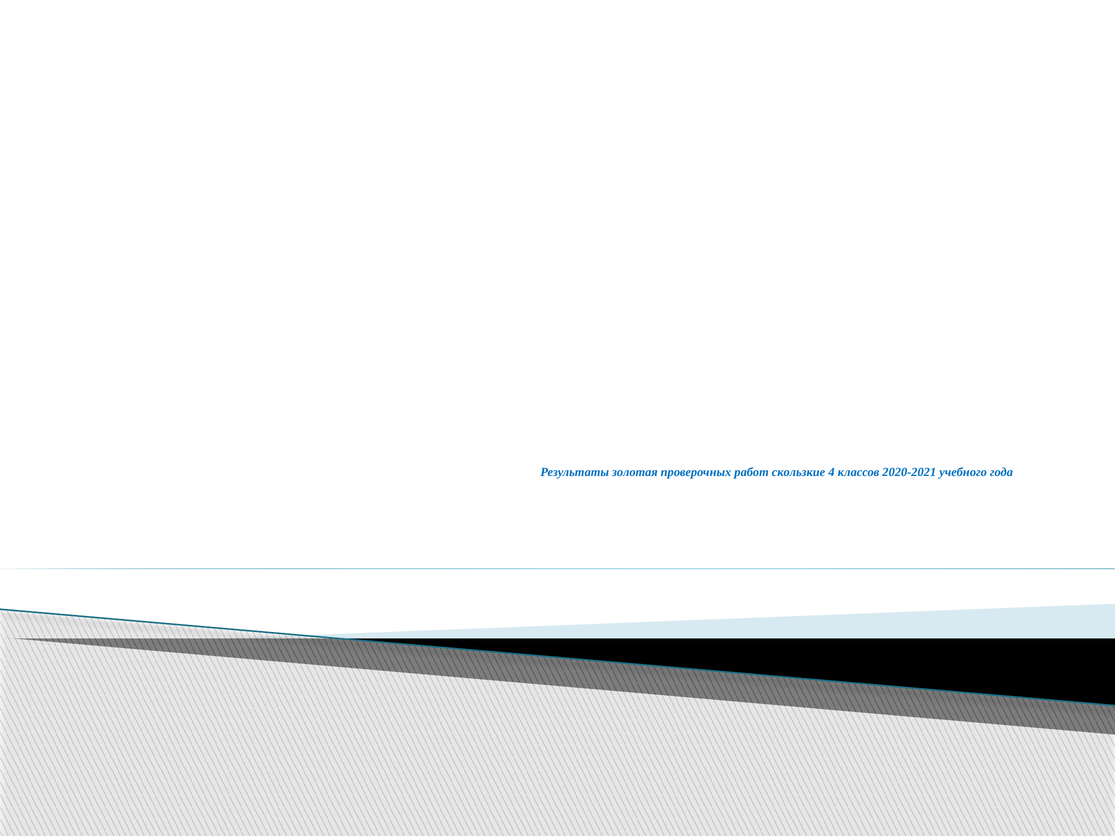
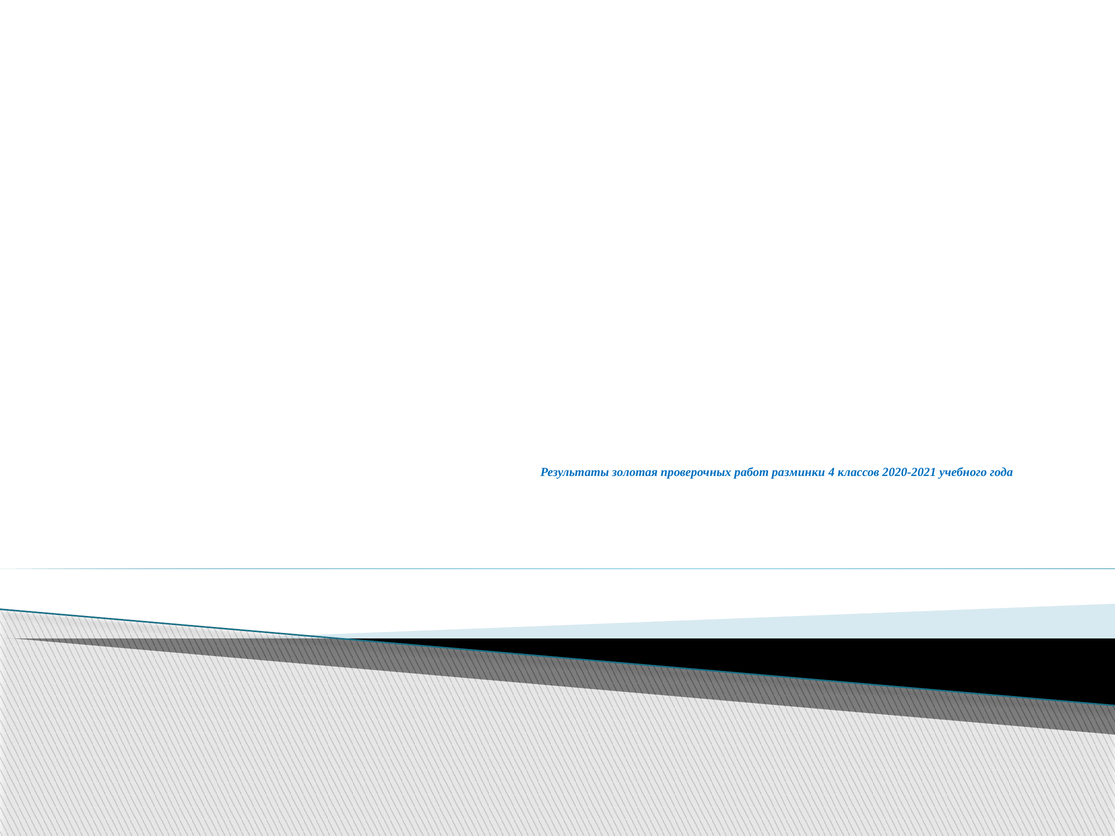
скользкие: скользкие -> разминки
